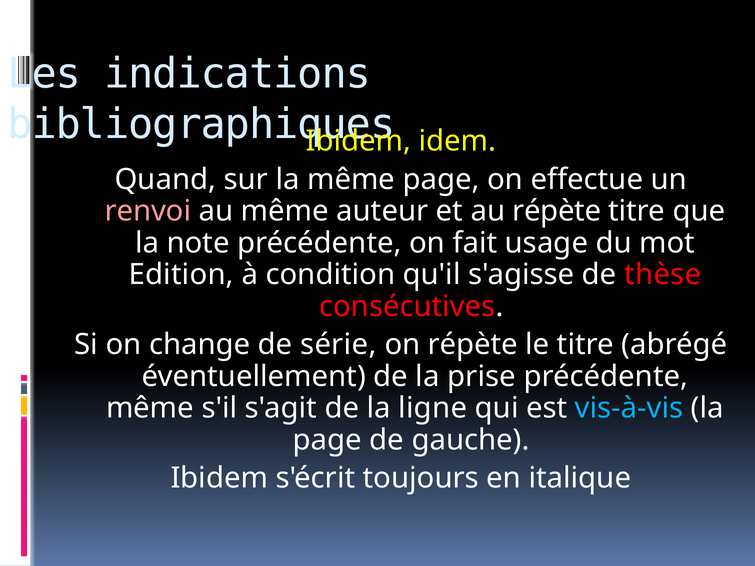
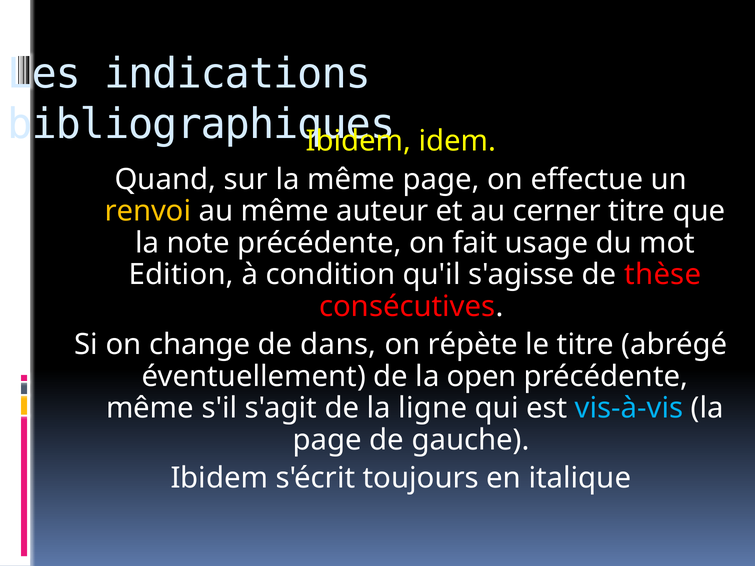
renvoi colour: pink -> yellow
au répète: répète -> cerner
série: série -> dans
prise: prise -> open
